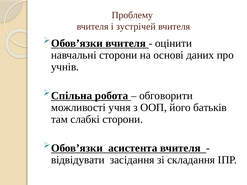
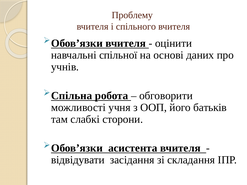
зустрічей: зустрічей -> спільного
навчальні сторони: сторони -> спільної
